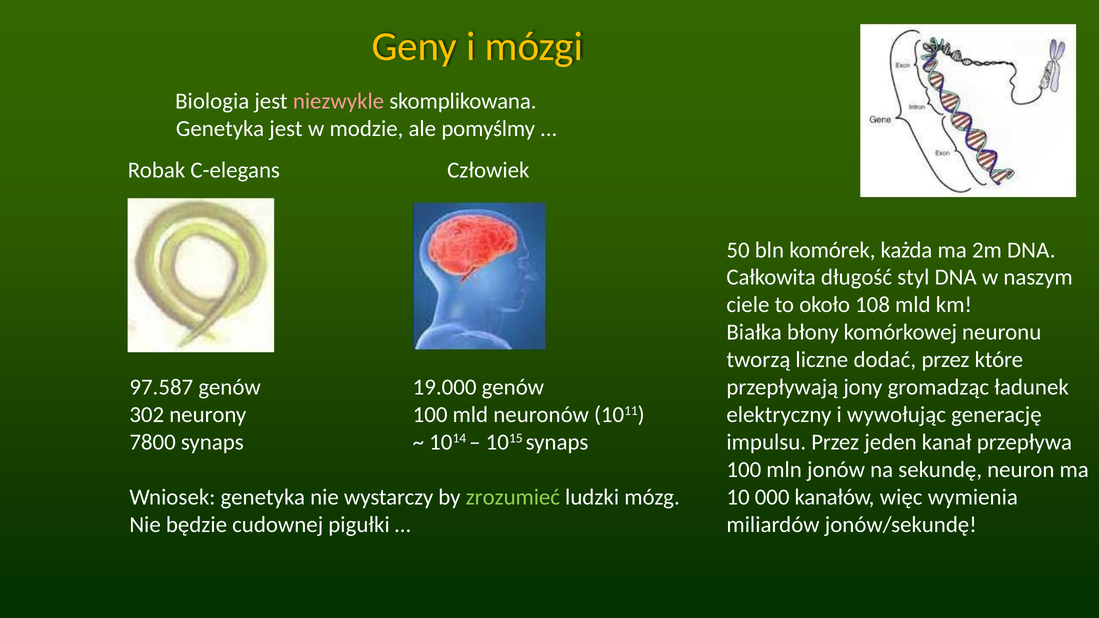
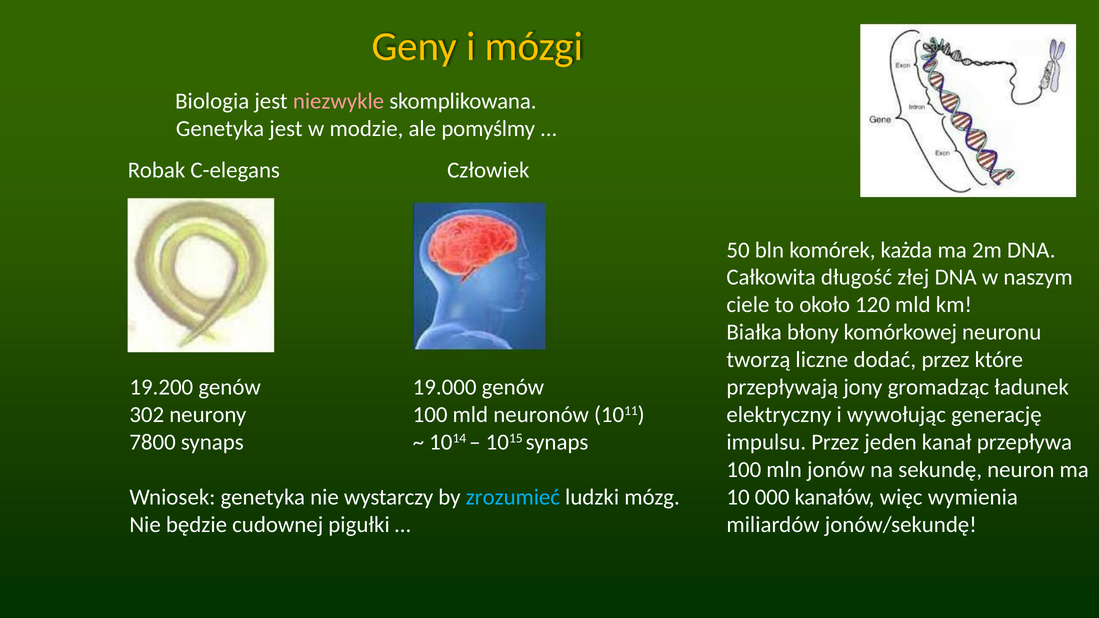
styl: styl -> złej
108: 108 -> 120
97.587: 97.587 -> 19.200
zrozumieć colour: light green -> light blue
